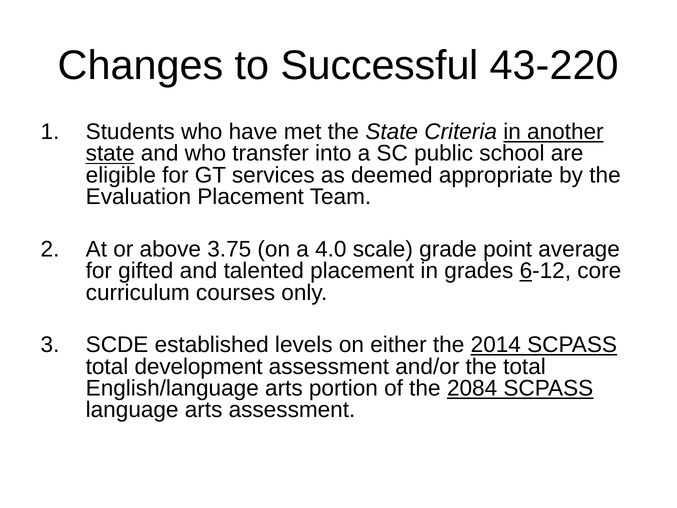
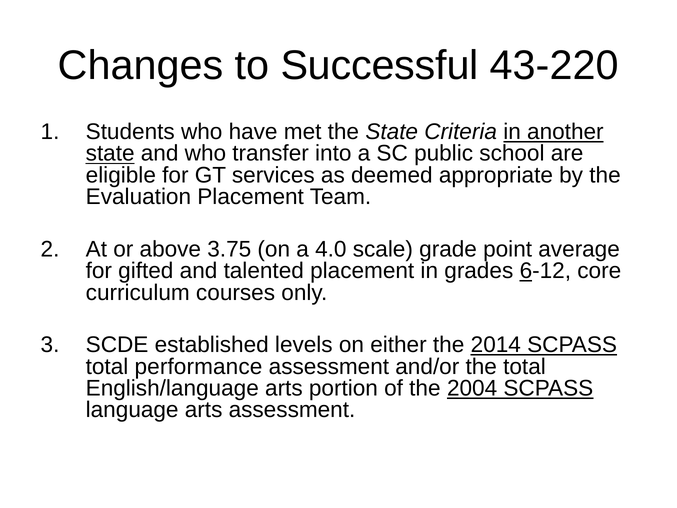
development: development -> performance
2084: 2084 -> 2004
